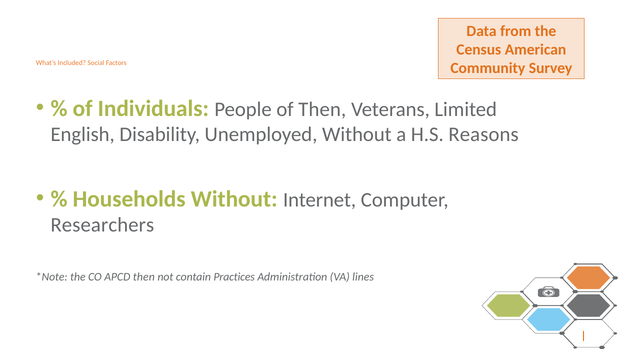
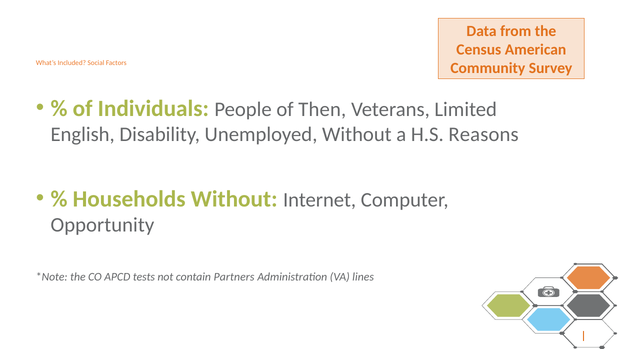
Researchers: Researchers -> Opportunity
APCD then: then -> tests
Practices: Practices -> Partners
